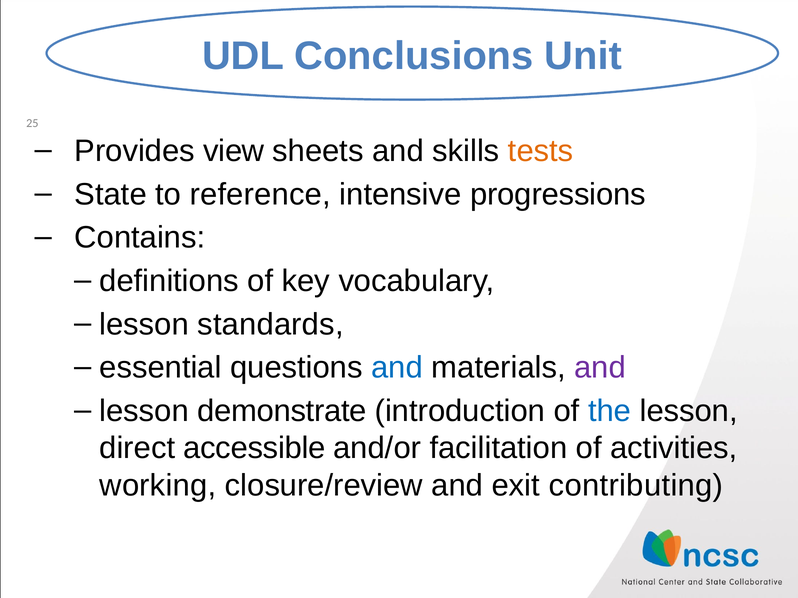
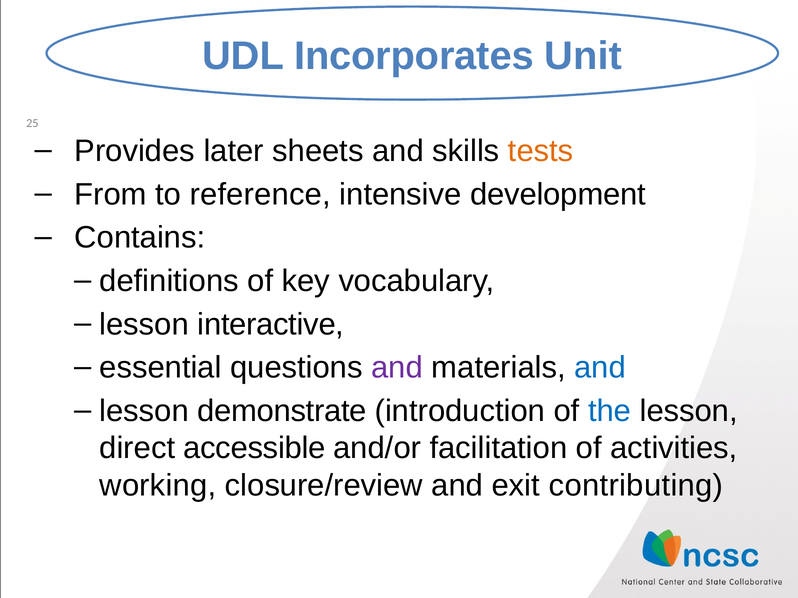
Conclusions: Conclusions -> Incorporates
view: view -> later
State: State -> From
progressions: progressions -> development
standards: standards -> interactive
and at (397, 368) colour: blue -> purple
and at (600, 368) colour: purple -> blue
